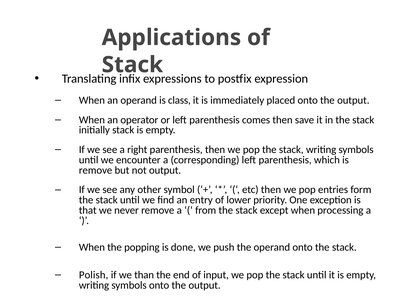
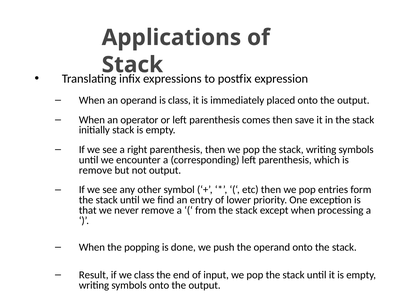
Polish: Polish -> Result
we than: than -> class
